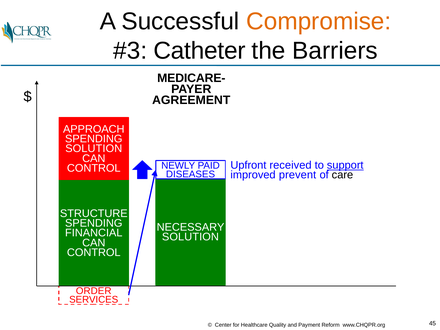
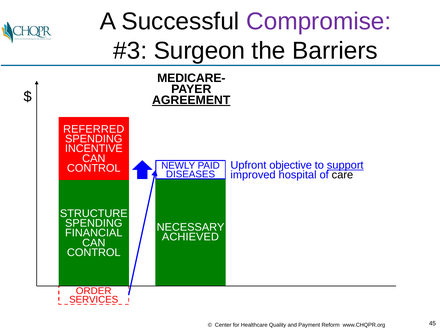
Compromise colour: orange -> purple
Catheter: Catheter -> Surgeon
AGREEMENT underline: none -> present
APPROACH: APPROACH -> REFERRED
SOLUTION at (94, 149): SOLUTION -> INCENTIVE
received: received -> objective
prevent: prevent -> hospital
SOLUTION at (190, 237): SOLUTION -> ACHIEVED
